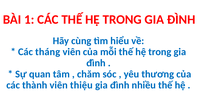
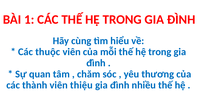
tháng: tháng -> thuộc
